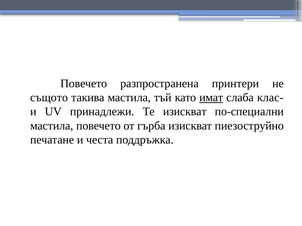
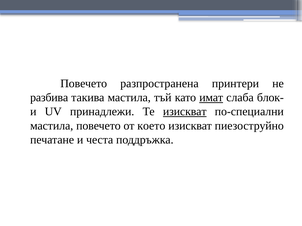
същото: същото -> разбива
клас-: клас- -> блок-
изискват at (185, 112) underline: none -> present
гърба: гърба -> което
